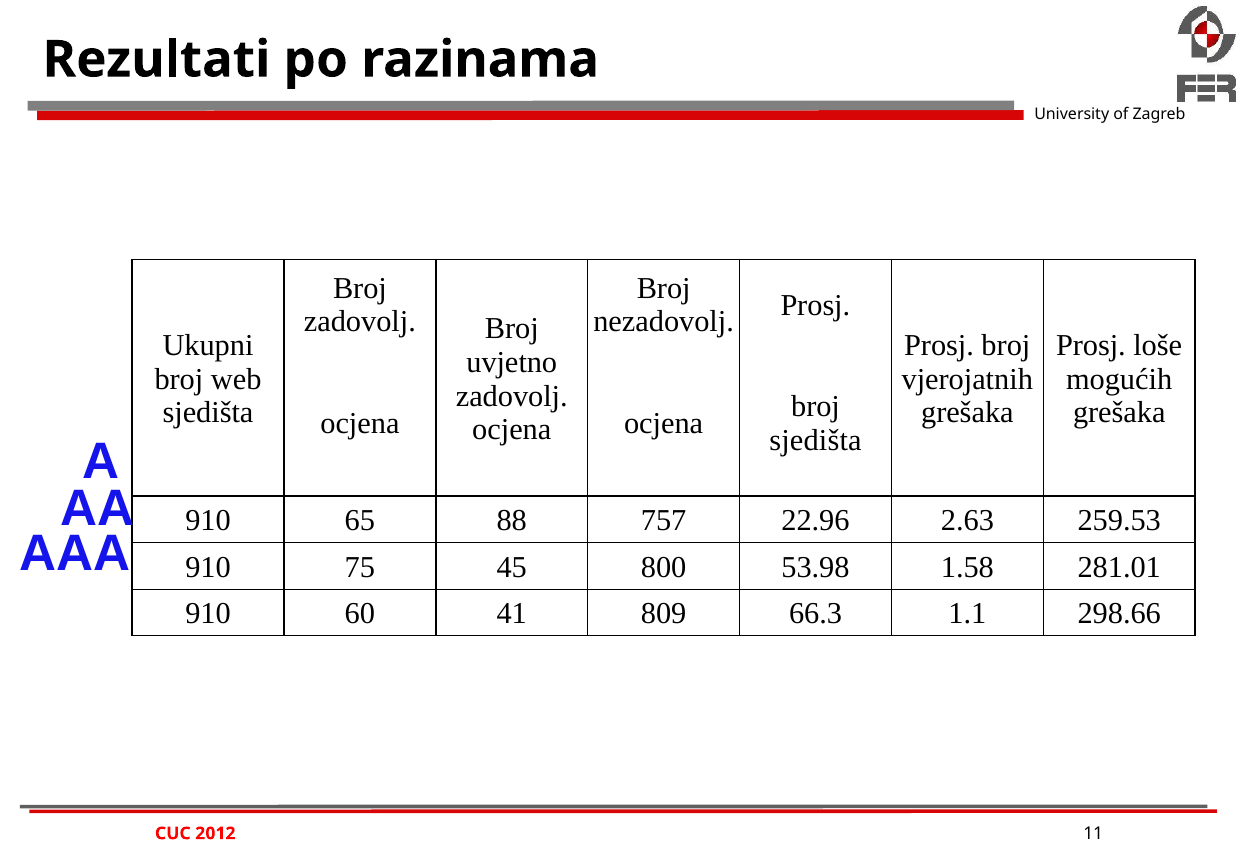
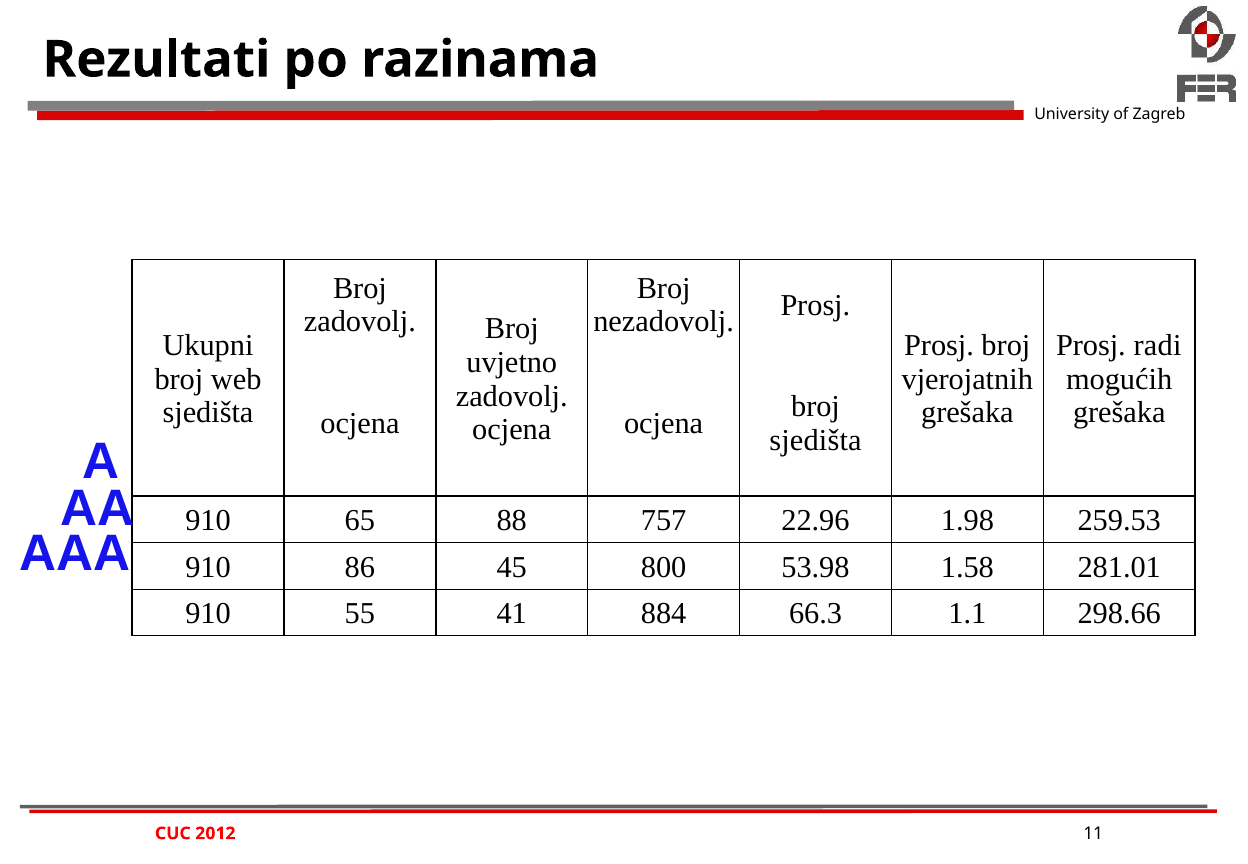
loše: loše -> radi
2.63: 2.63 -> 1.98
75: 75 -> 86
60: 60 -> 55
809: 809 -> 884
